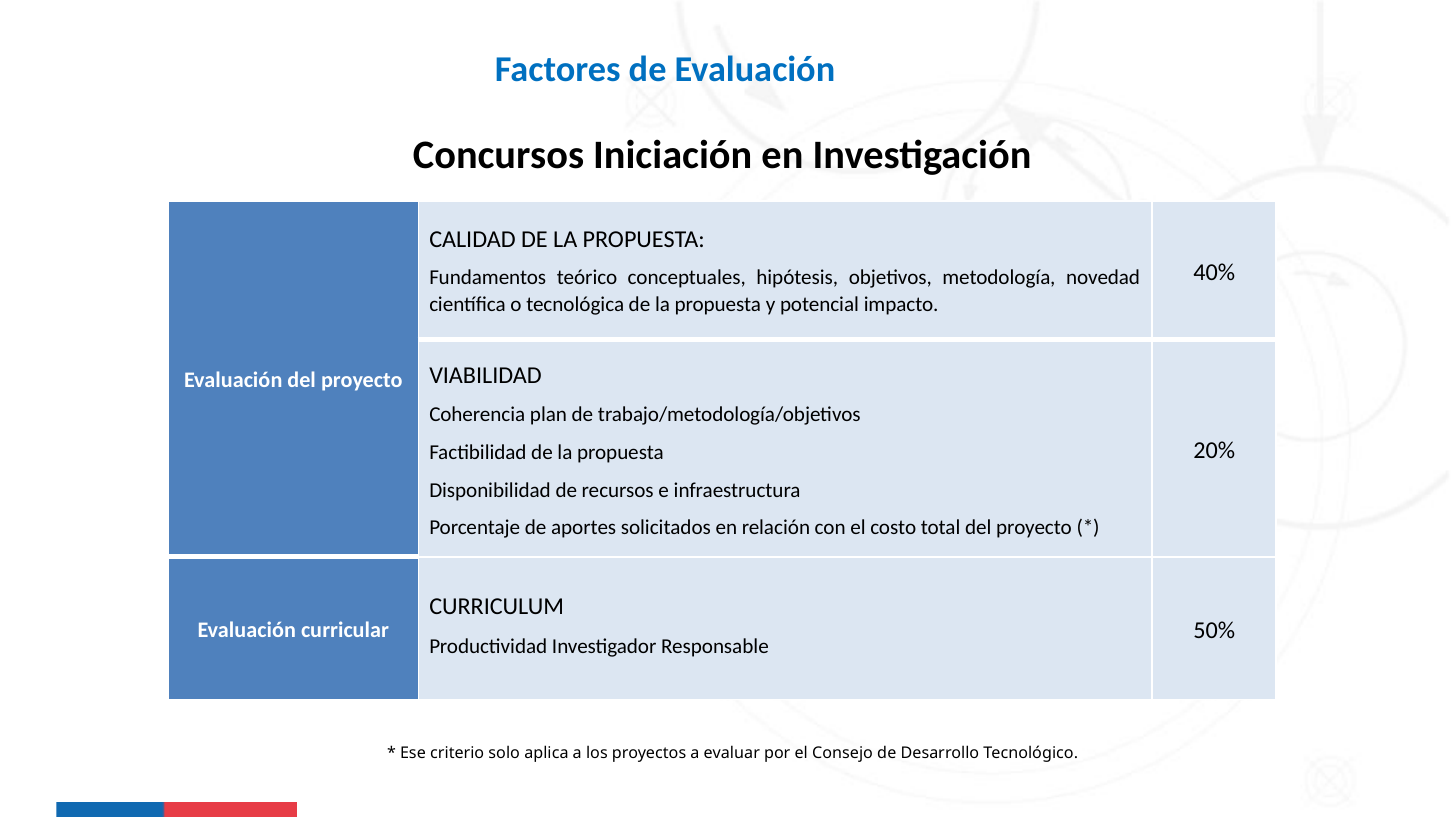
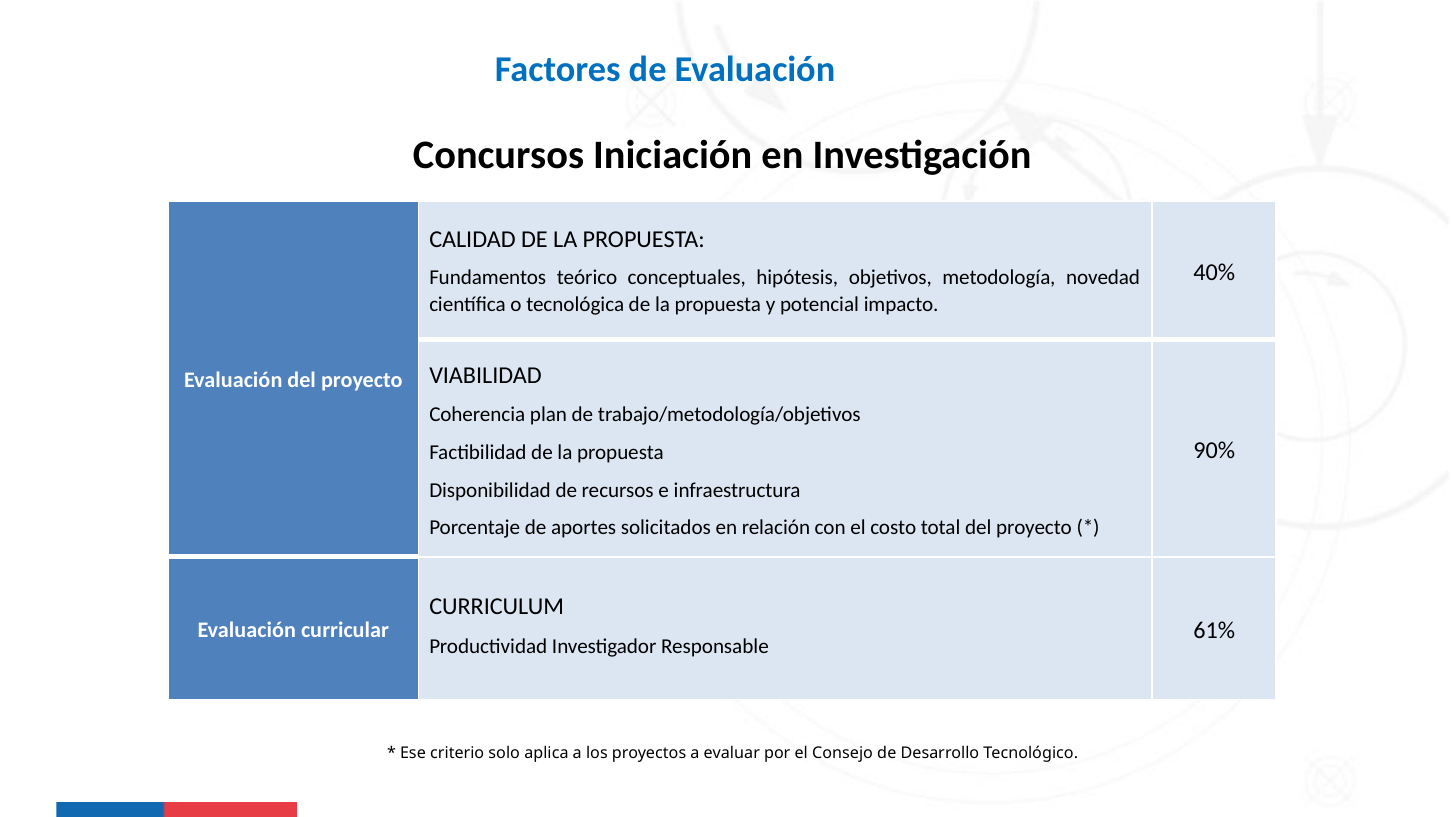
20%: 20% -> 90%
50%: 50% -> 61%
